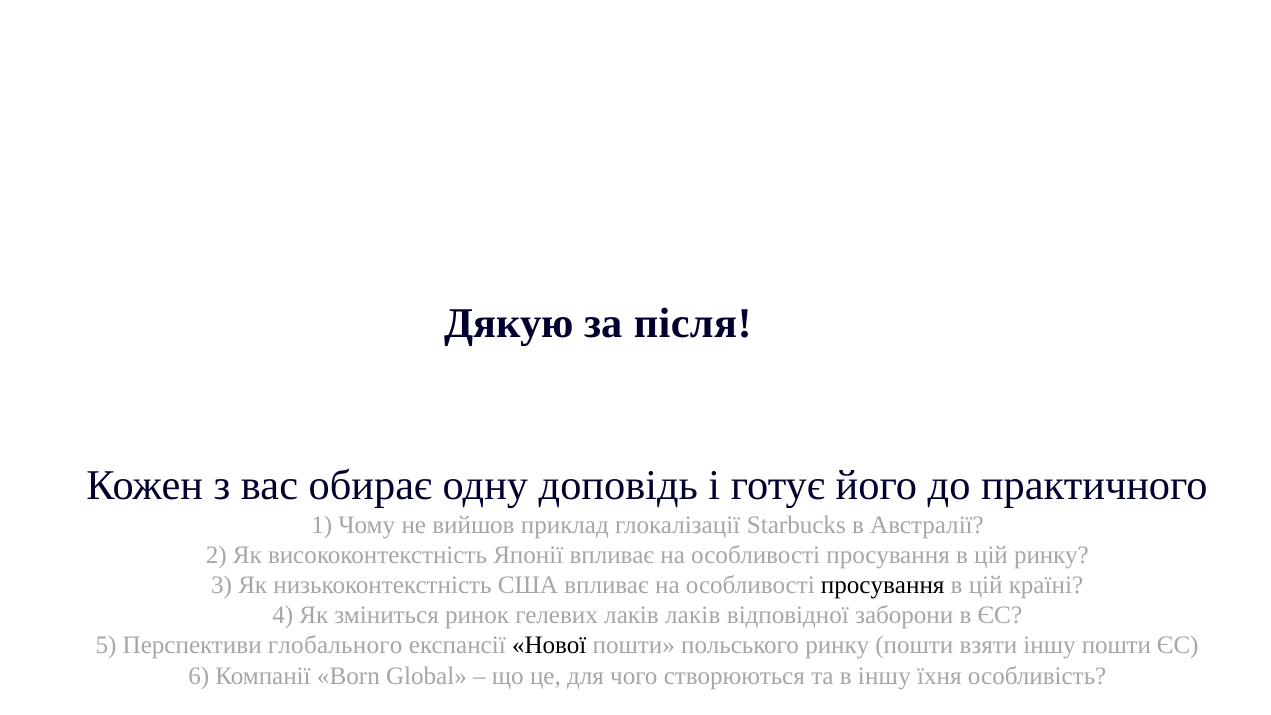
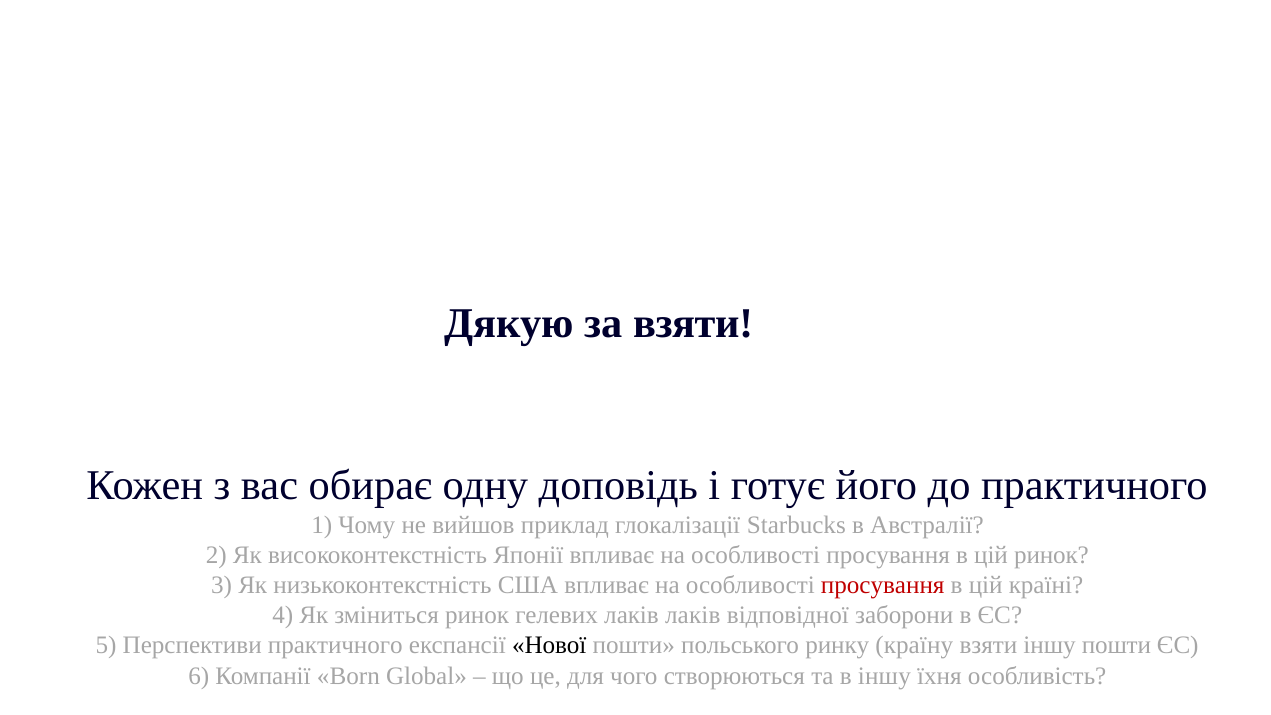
за після: після -> взяти
цій ринку: ринку -> ринок
просування at (883, 585) colour: black -> red
Перспективи глобального: глобального -> практичного
ринку пошти: пошти -> країну
